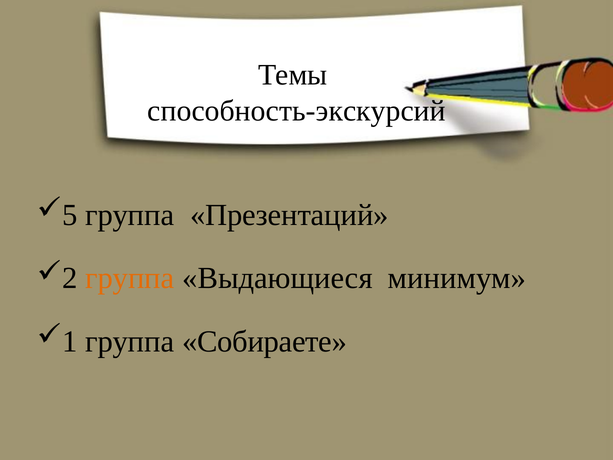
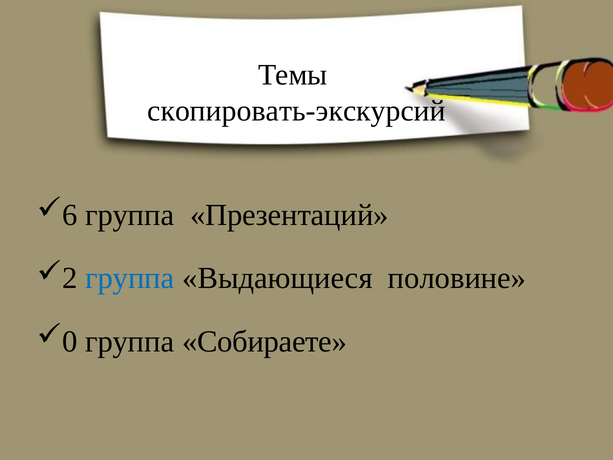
способность-экскурсий: способность-экскурсий -> скопировать-экскурсий
5: 5 -> 6
группа at (130, 278) colour: orange -> blue
минимум: минимум -> половине
1: 1 -> 0
